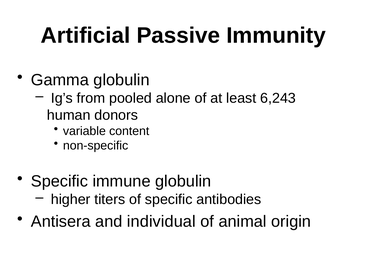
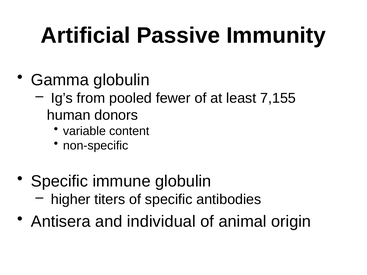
alone: alone -> fewer
6,243: 6,243 -> 7,155
